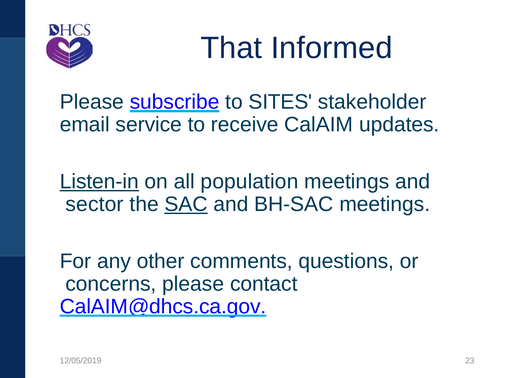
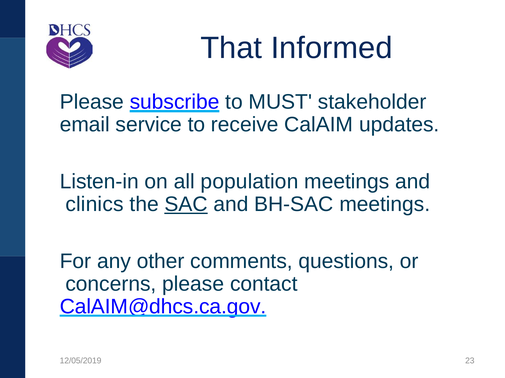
SITES: SITES -> MUST
Listen-in underline: present -> none
sector: sector -> clinics
